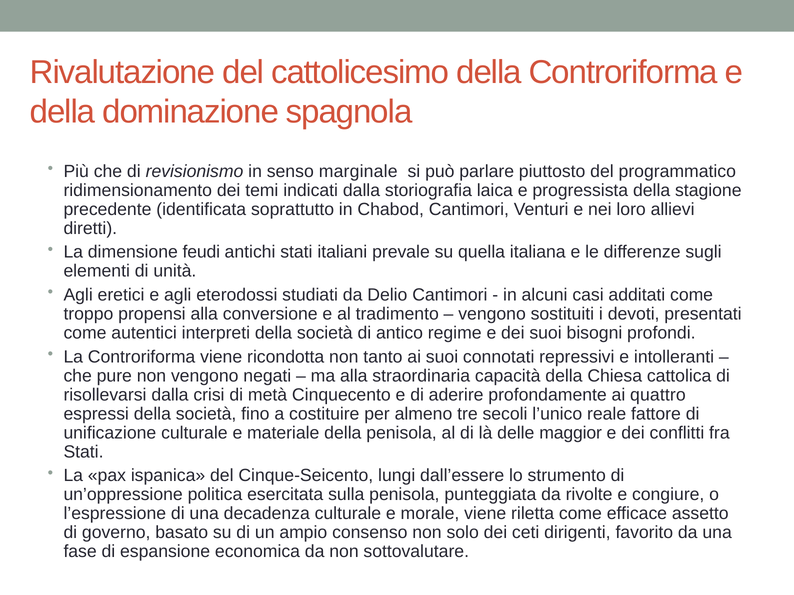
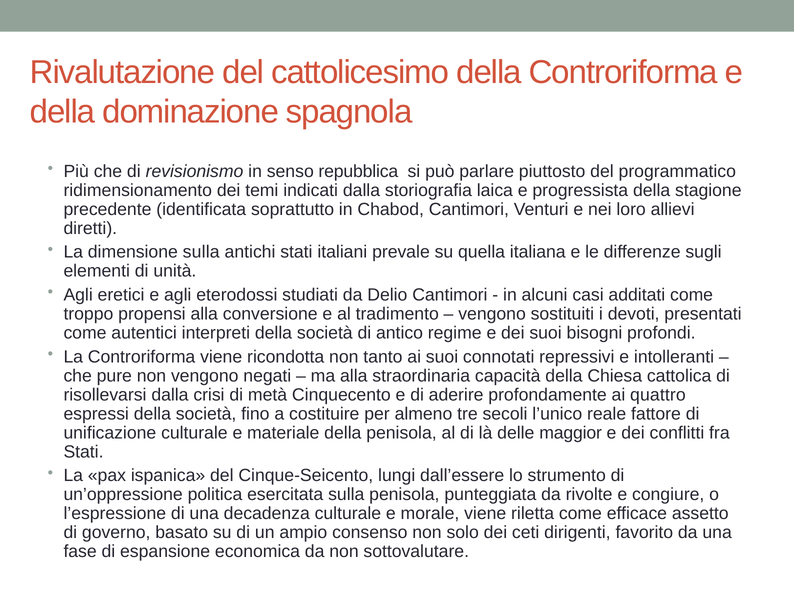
marginale: marginale -> repubblica
dimensione feudi: feudi -> sulla
